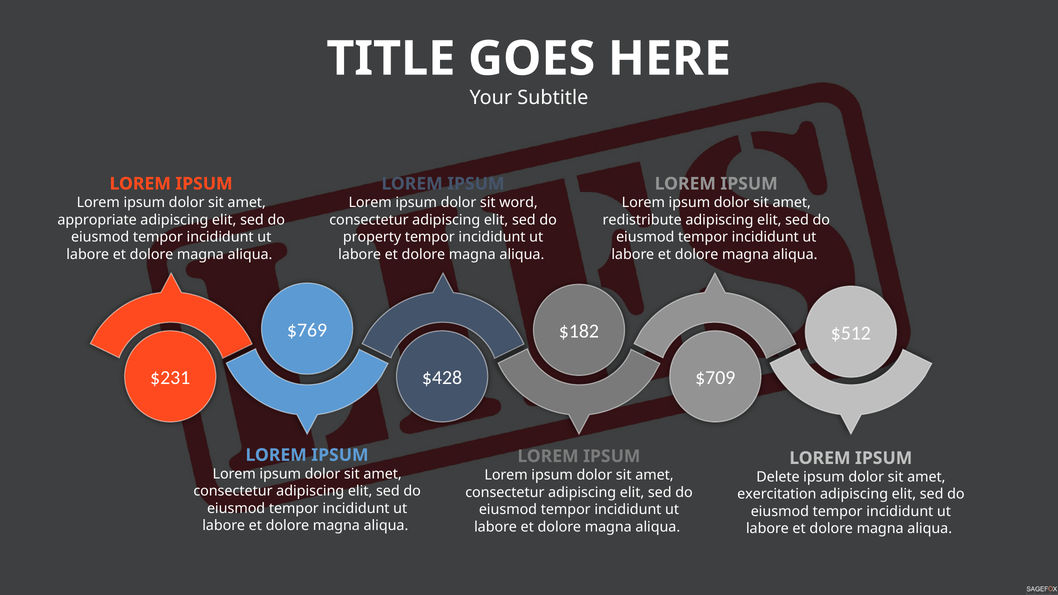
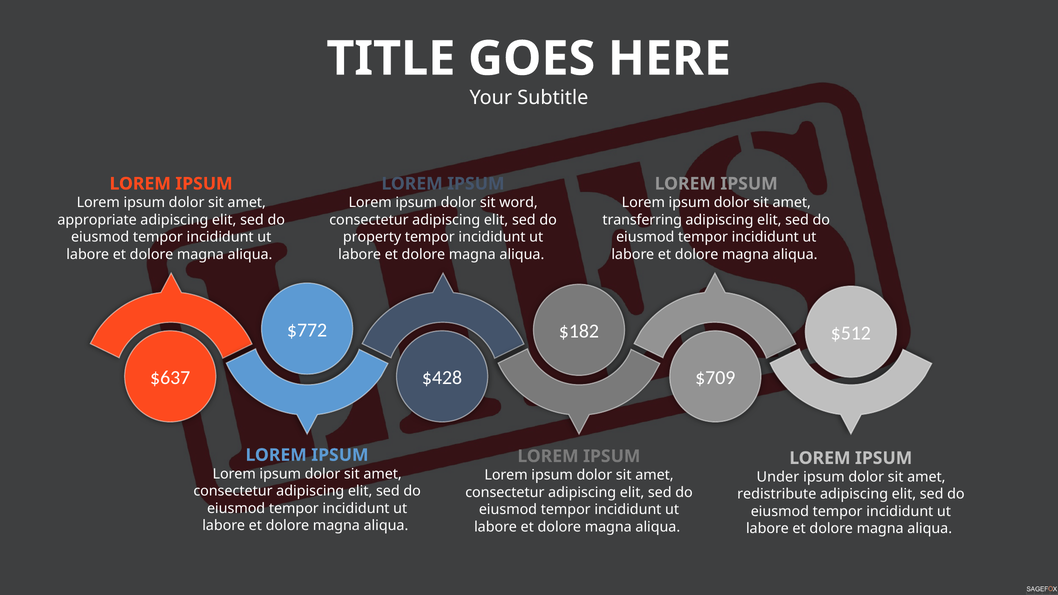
redistribute: redistribute -> transferring
$769: $769 -> $772
$231: $231 -> $637
Delete: Delete -> Under
exercitation: exercitation -> redistribute
